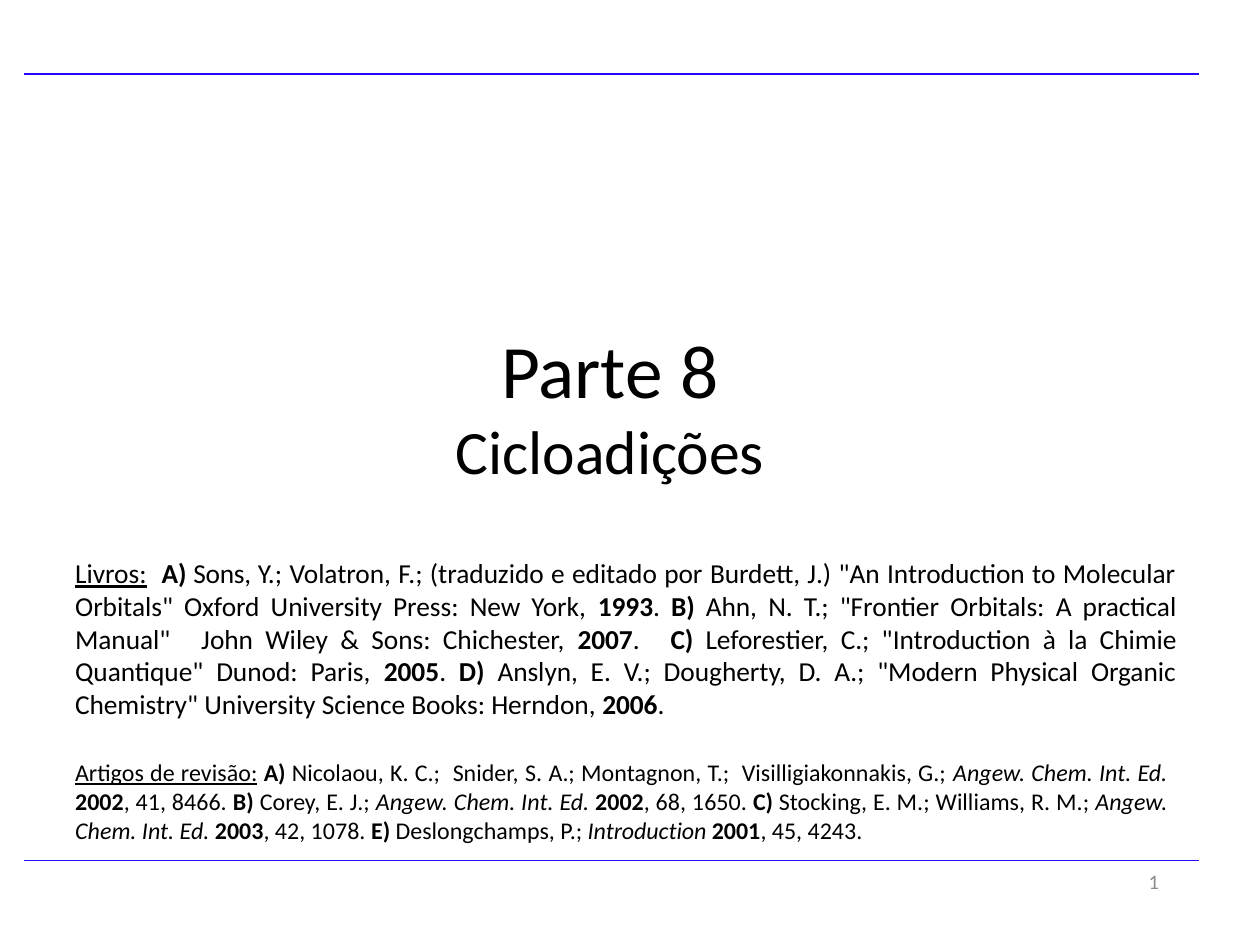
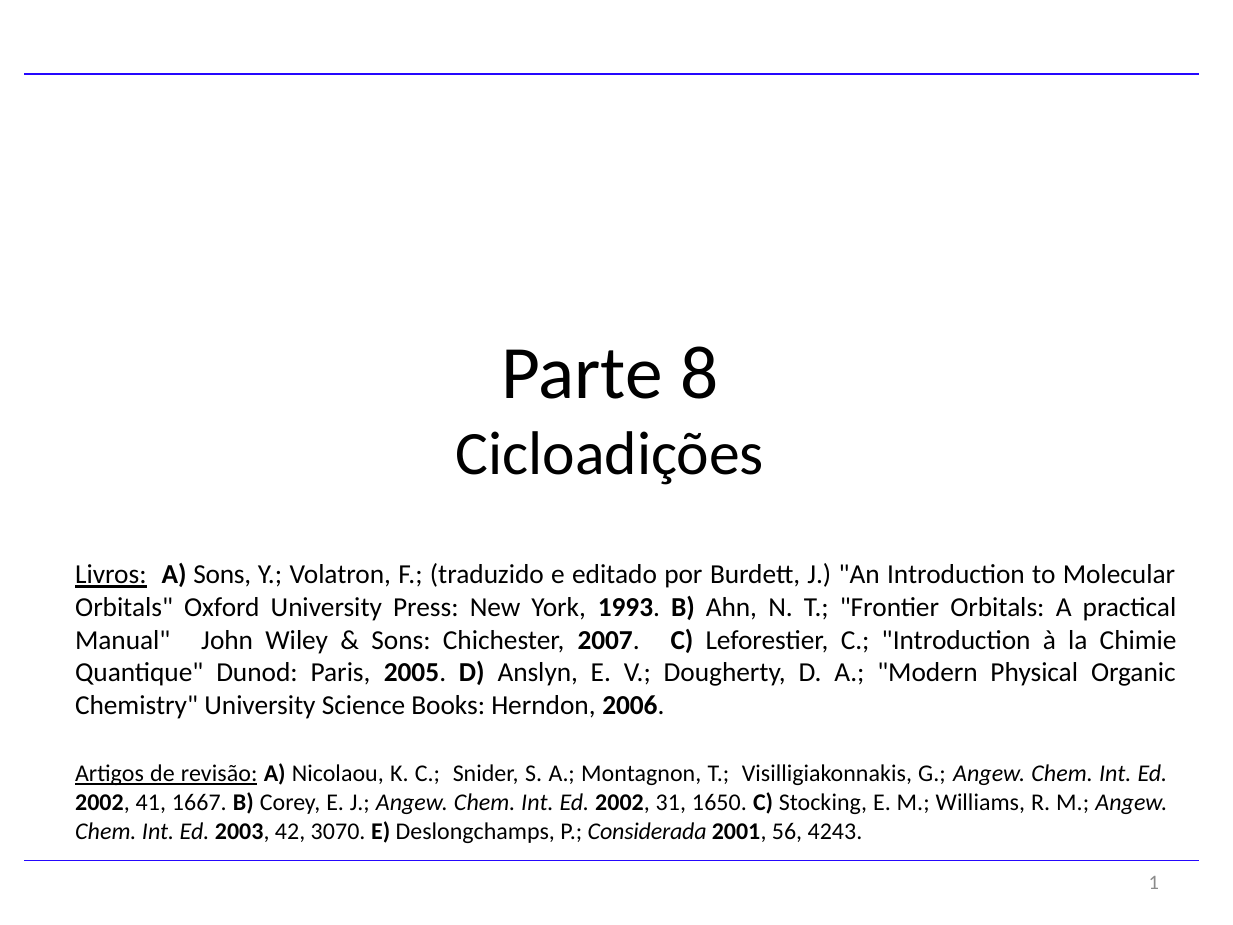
8466: 8466 -> 1667
68: 68 -> 31
1078: 1078 -> 3070
P Introduction: Introduction -> Considerada
45: 45 -> 56
